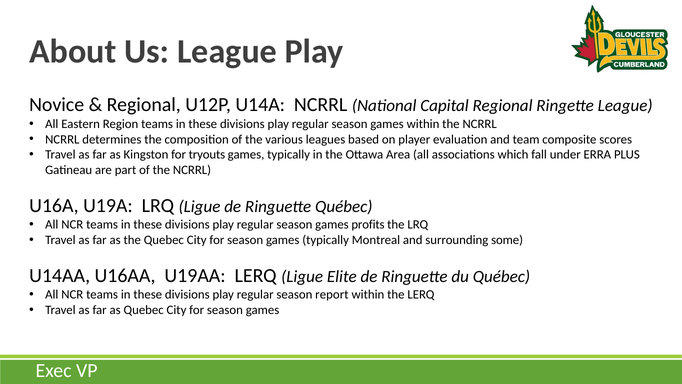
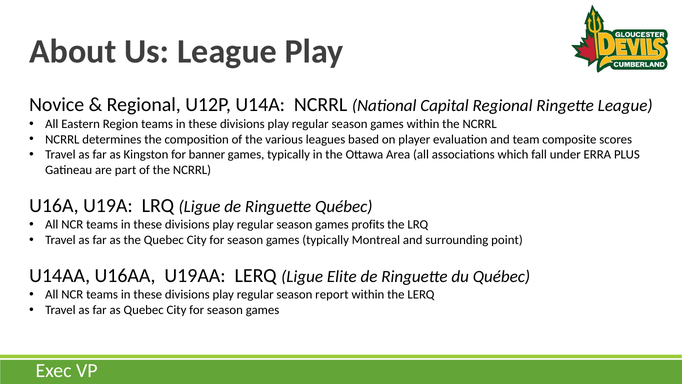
tryouts: tryouts -> banner
some: some -> point
